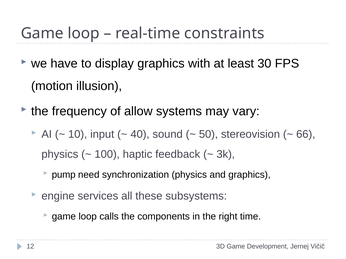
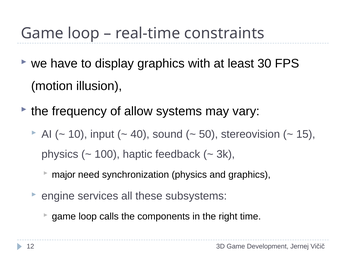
66: 66 -> 15
pump: pump -> major
